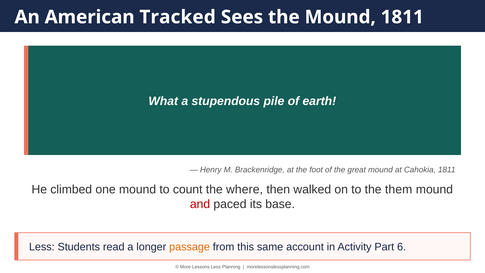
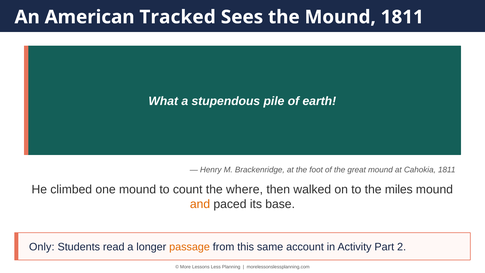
them: them -> miles
and colour: red -> orange
Less at (42, 247): Less -> Only
6: 6 -> 2
